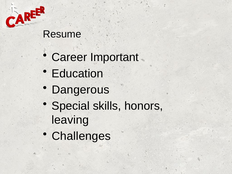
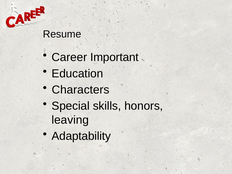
Dangerous: Dangerous -> Characters
Challenges: Challenges -> Adaptability
